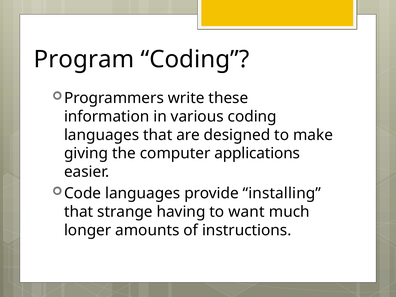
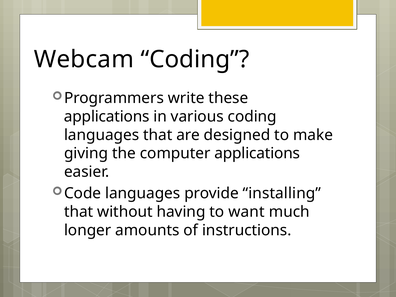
Program: Program -> Webcam
information at (107, 117): information -> applications
strange: strange -> without
